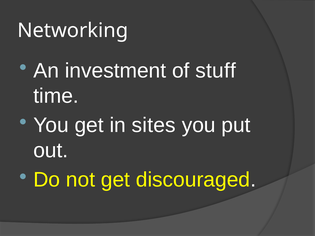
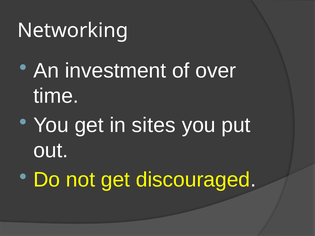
stuff: stuff -> over
